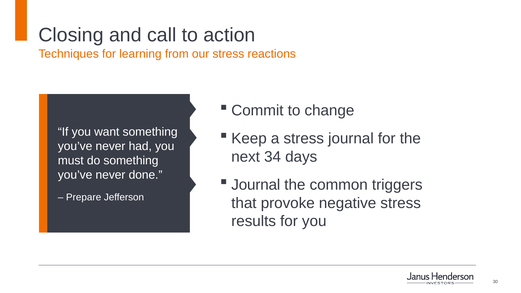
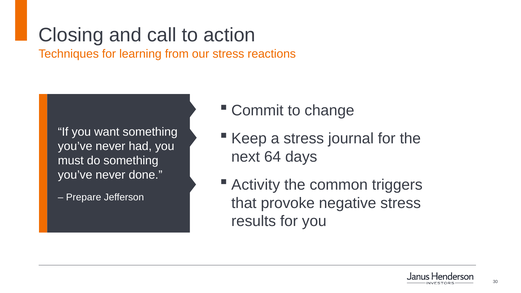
34: 34 -> 64
Journal at (256, 185): Journal -> Activity
